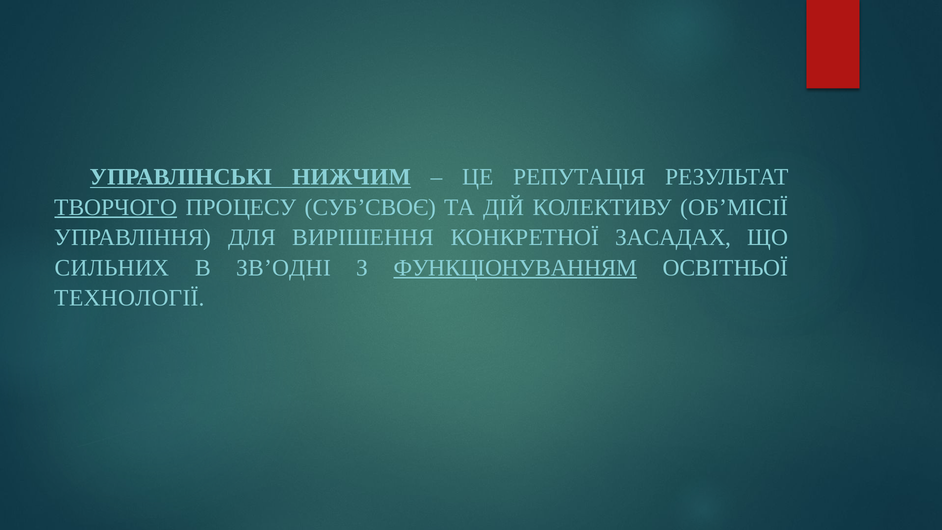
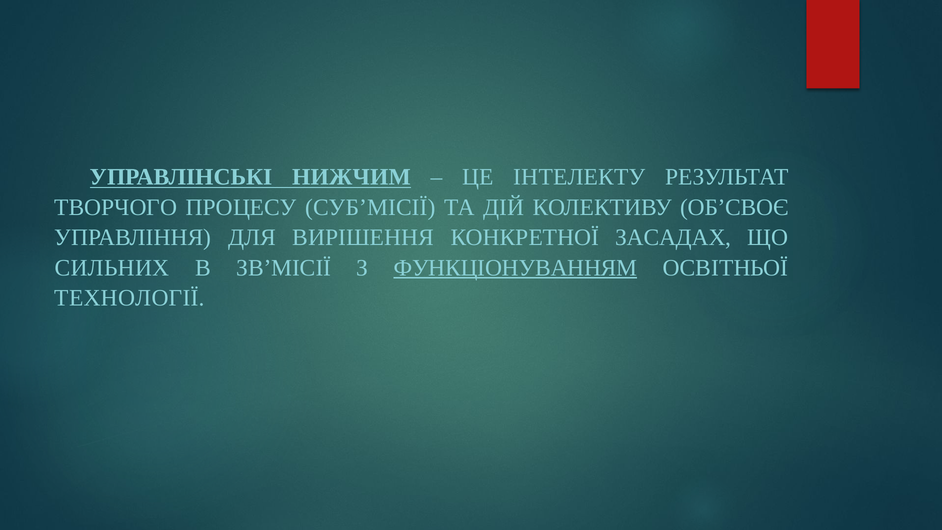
РЕПУТАЦІЯ: РЕПУТАЦІЯ -> ІНТЕЛЕКТУ
ТВОРЧОГО underline: present -> none
СУБ’СВОЄ: СУБ’СВОЄ -> СУБ’МІСІЇ
ОБ’МІСІЇ: ОБ’МІСІЇ -> ОБ’СВОЄ
ЗВ’ОДНІ: ЗВ’ОДНІ -> ЗВ’МІСІЇ
